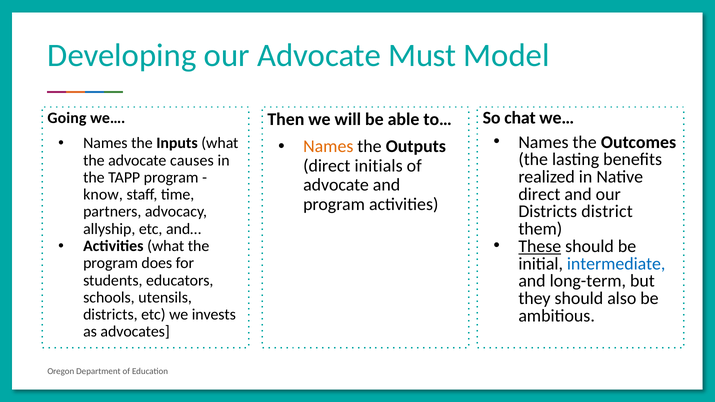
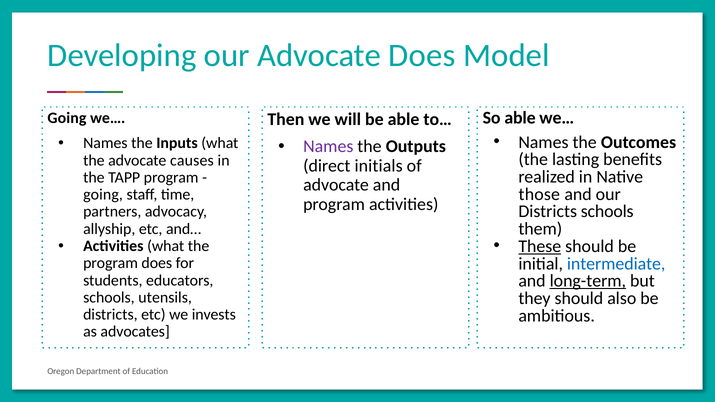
Advocate Must: Must -> Does
So chat: chat -> able
Names at (328, 147) colour: orange -> purple
direct at (539, 194): direct -> those
know at (103, 195): know -> going
Districts district: district -> schools
long-term underline: none -> present
